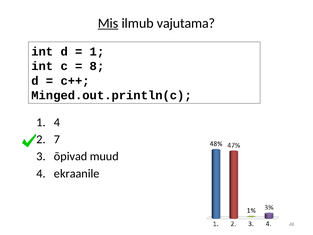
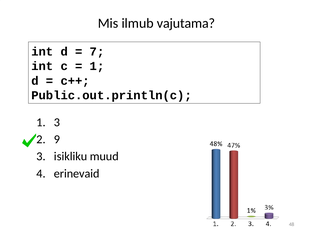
Mis underline: present -> none
1 at (97, 51): 1 -> 7
8 at (97, 66): 8 -> 1
Minged.out.println(c: Minged.out.println(c -> Public.out.println(c
1 4: 4 -> 3
7: 7 -> 9
õpivad: õpivad -> isikliku
ekraanile: ekraanile -> erinevaid
